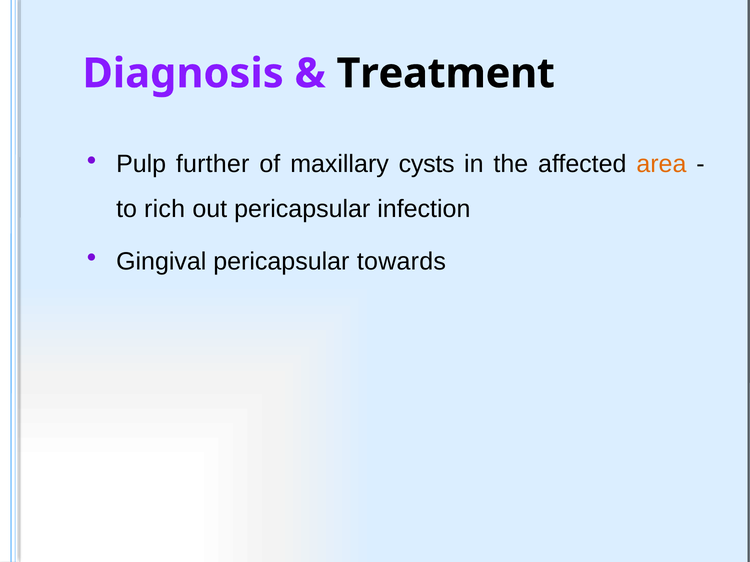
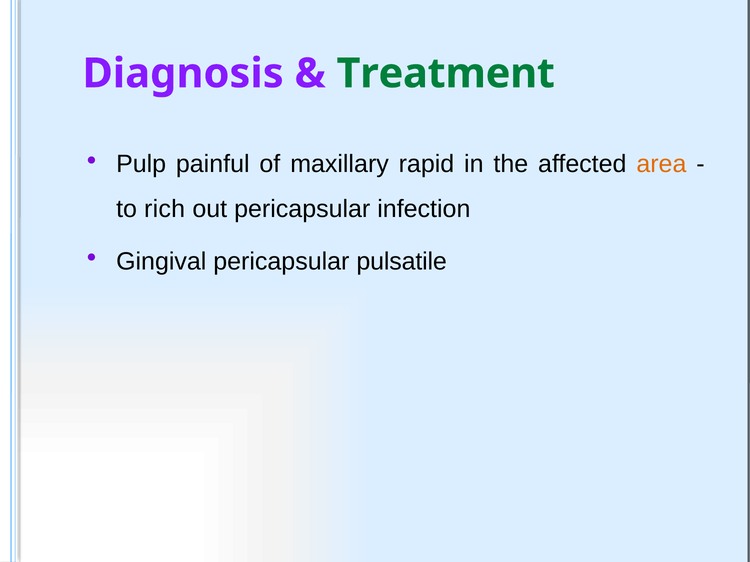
Treatment colour: black -> green
further: further -> painful
cysts: cysts -> rapid
towards: towards -> pulsatile
